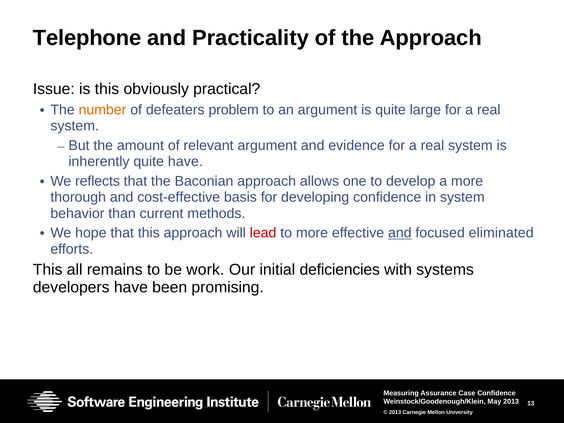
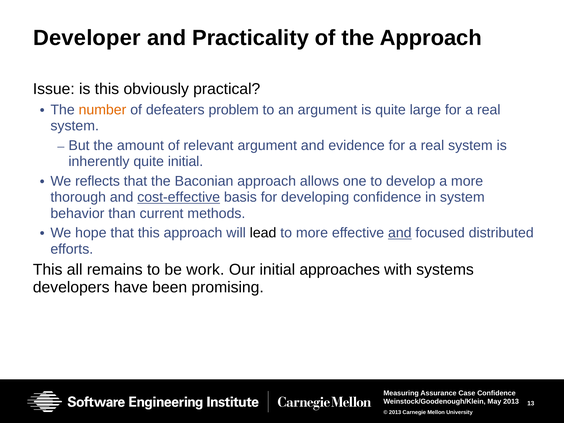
Telephone: Telephone -> Developer
quite have: have -> initial
cost-effective underline: none -> present
lead colour: red -> black
eliminated: eliminated -> distributed
deficiencies: deficiencies -> approaches
